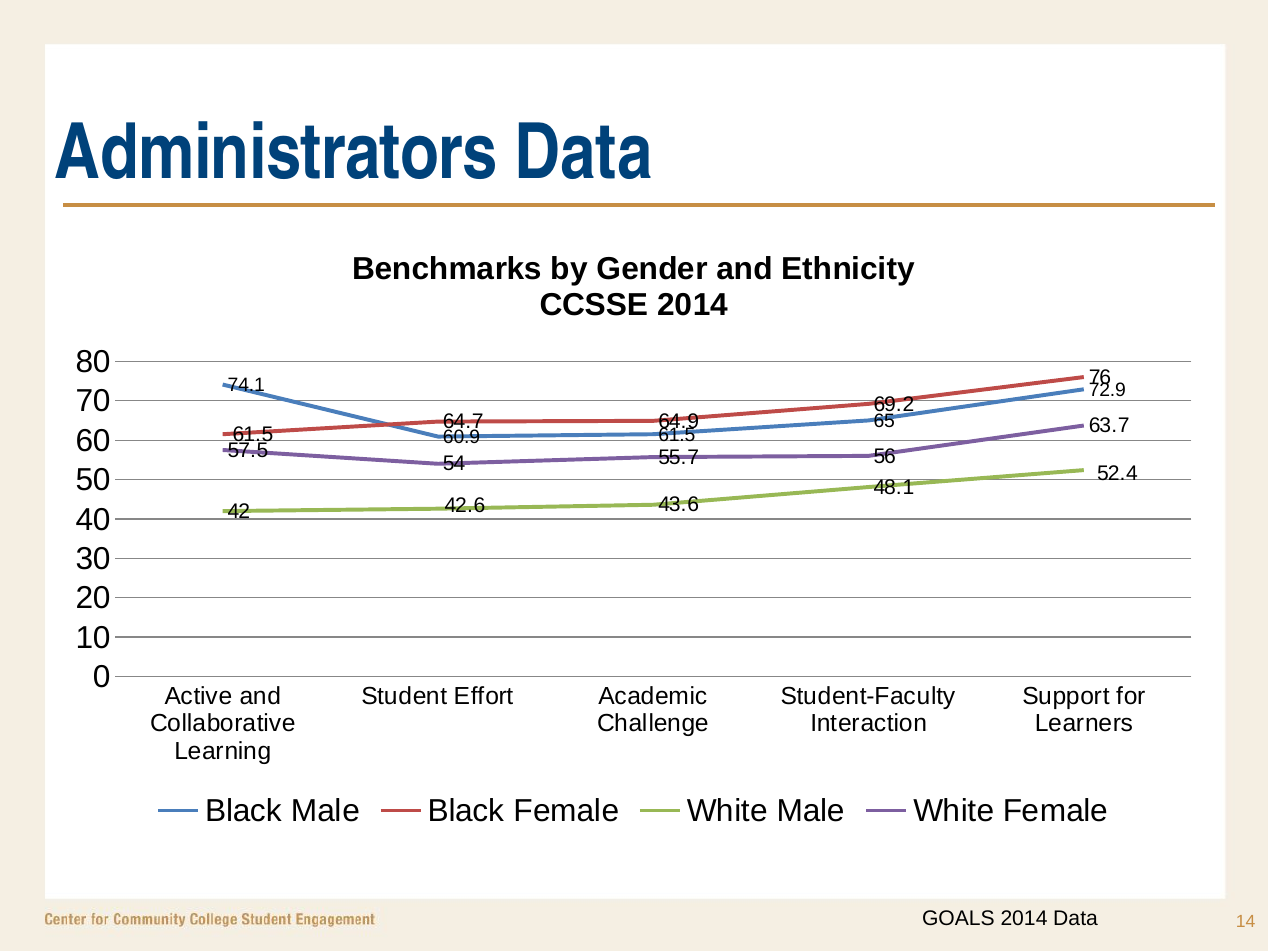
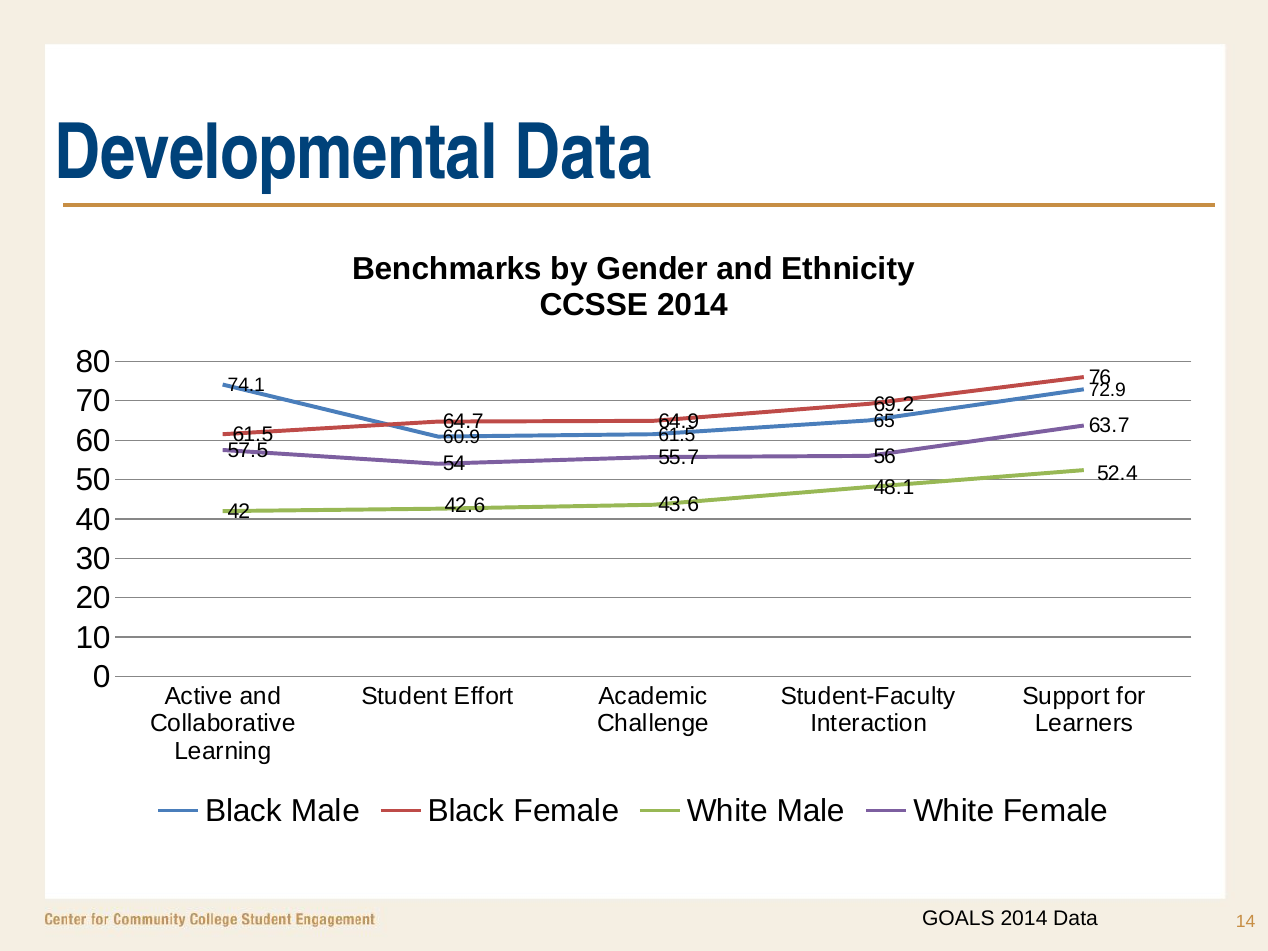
Administrators: Administrators -> Developmental
